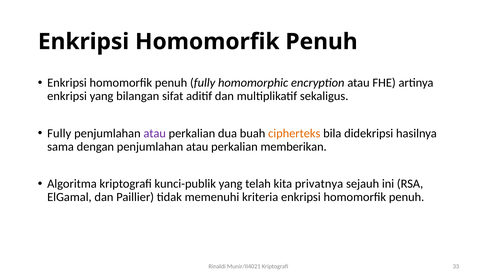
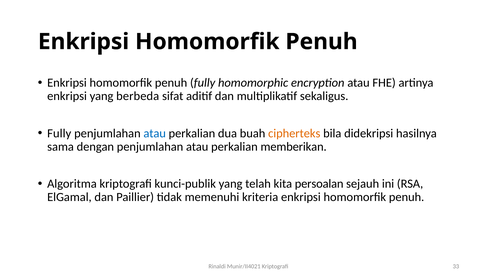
bilangan: bilangan -> berbeda
atau at (155, 134) colour: purple -> blue
privatnya: privatnya -> persoalan
